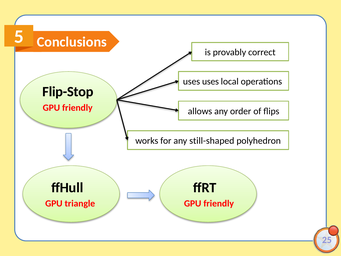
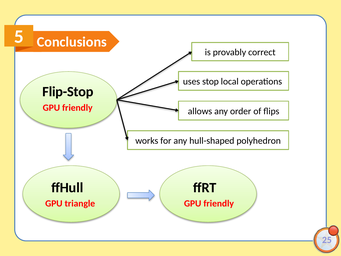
uses at (210, 82): uses -> stop
still-shaped: still-shaped -> hull-shaped
